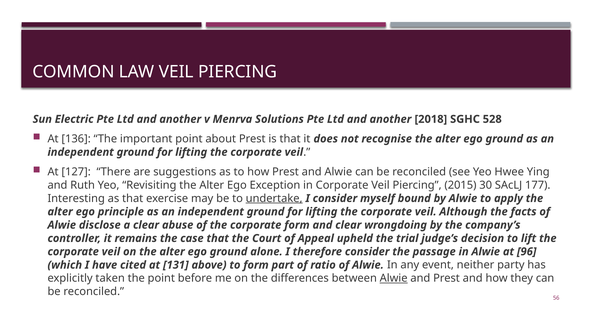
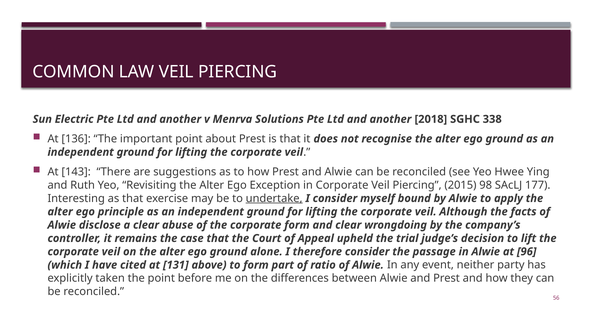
528: 528 -> 338
127: 127 -> 143
30: 30 -> 98
Alwie at (394, 278) underline: present -> none
